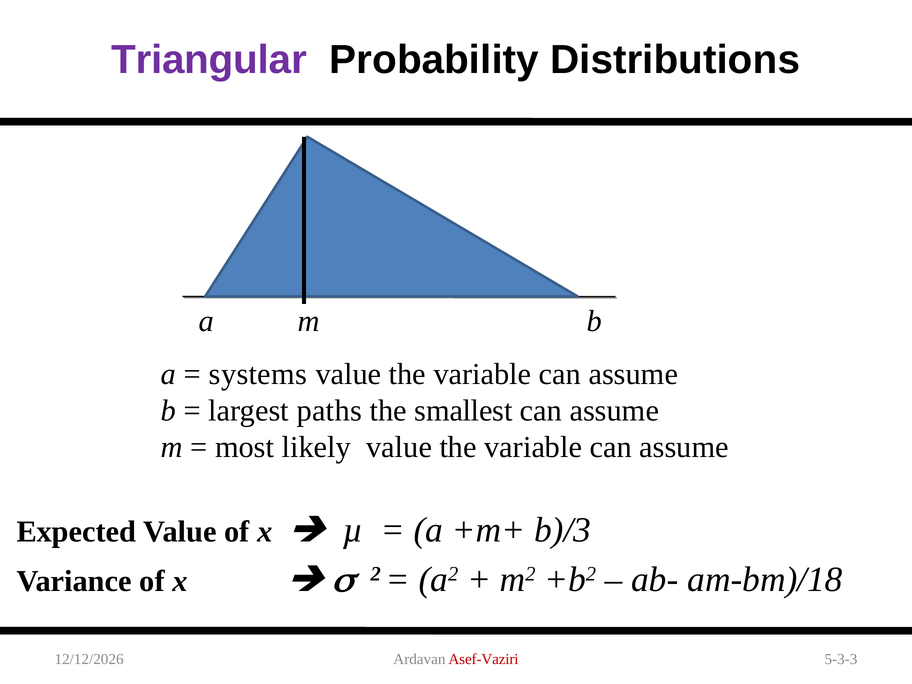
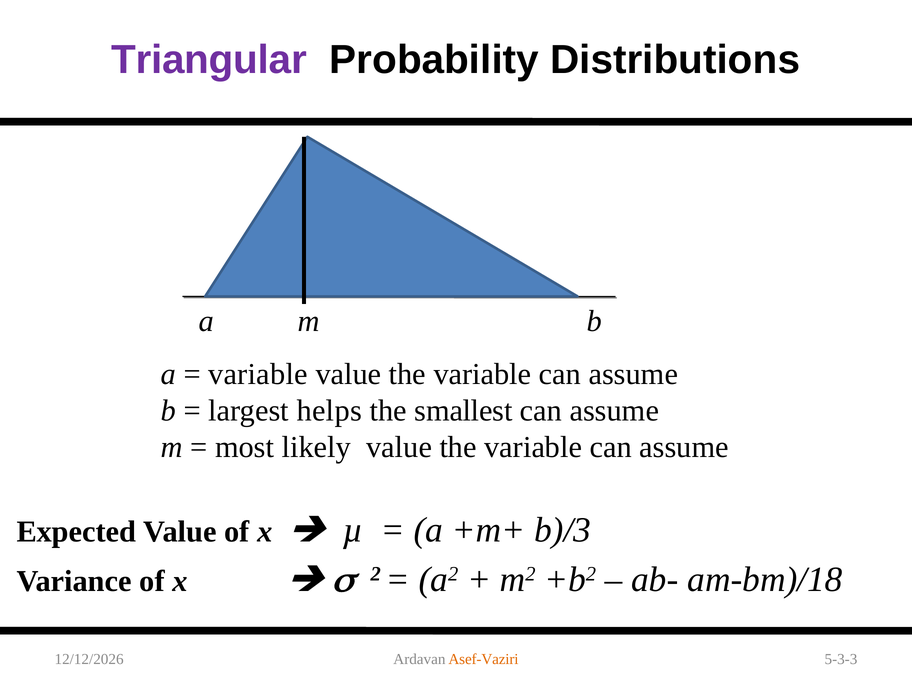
systems at (258, 374): systems -> variable
paths: paths -> helps
Asef-Vaziri colour: red -> orange
